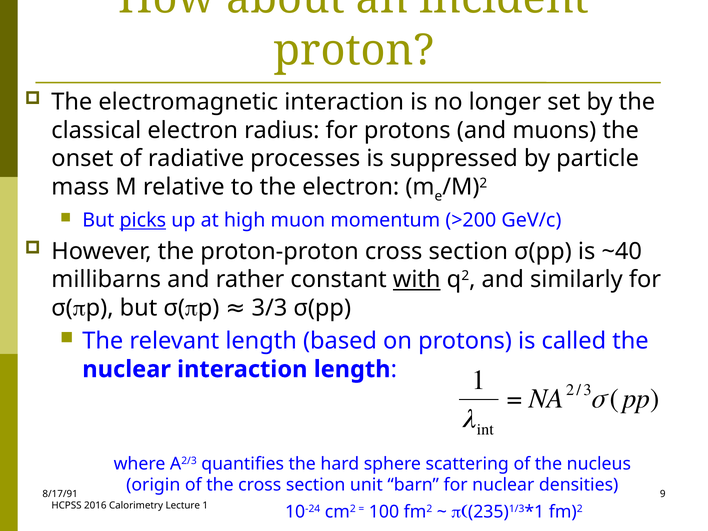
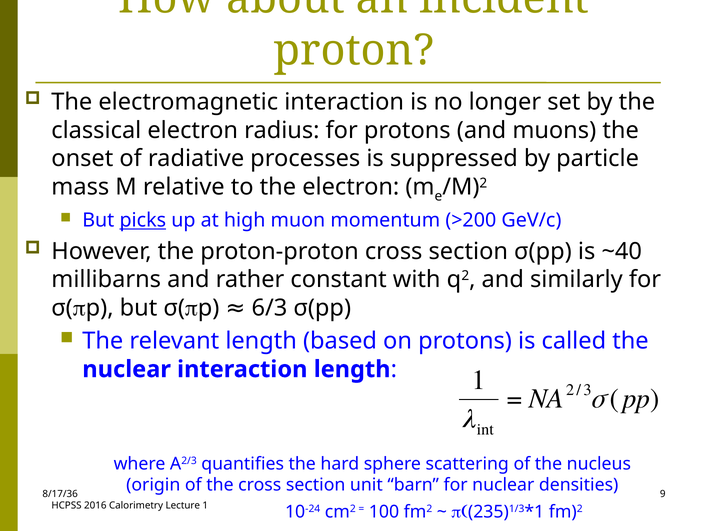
with underline: present -> none
3/3: 3/3 -> 6/3
8/17/91: 8/17/91 -> 8/17/36
